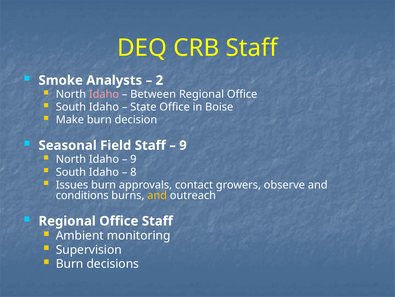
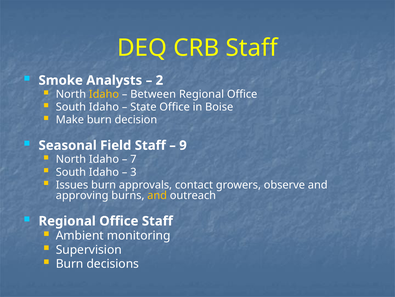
Idaho at (104, 94) colour: pink -> yellow
9 at (133, 159): 9 -> 7
8: 8 -> 3
conditions: conditions -> approving
